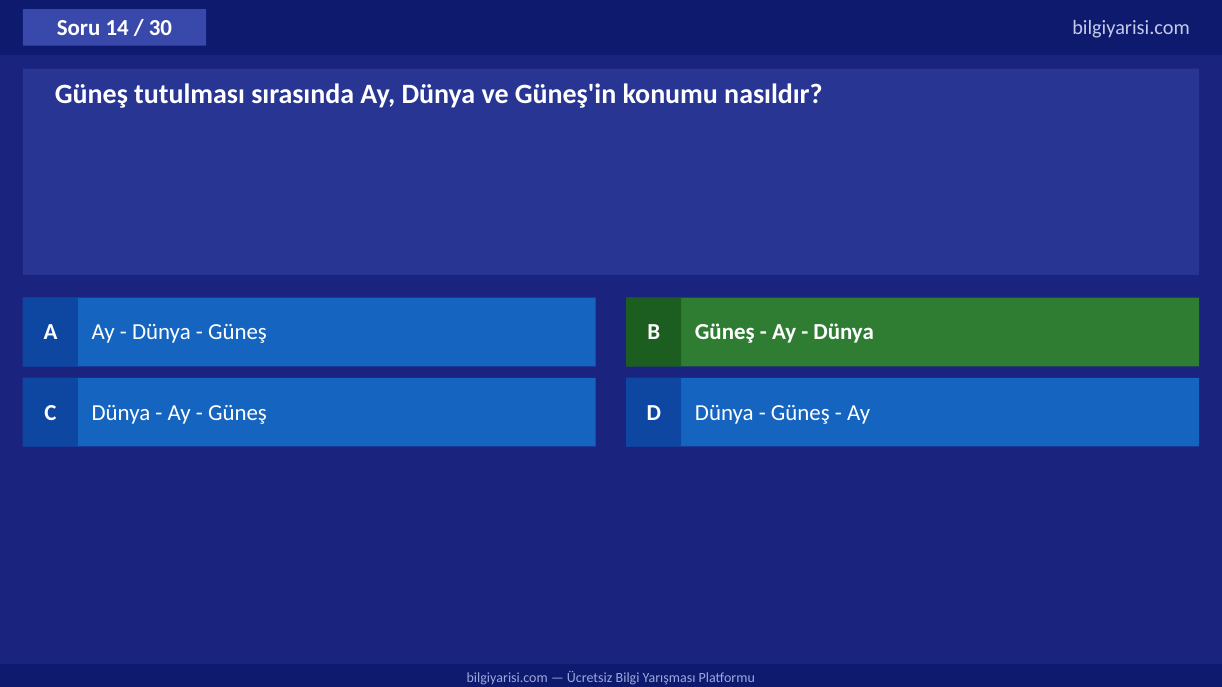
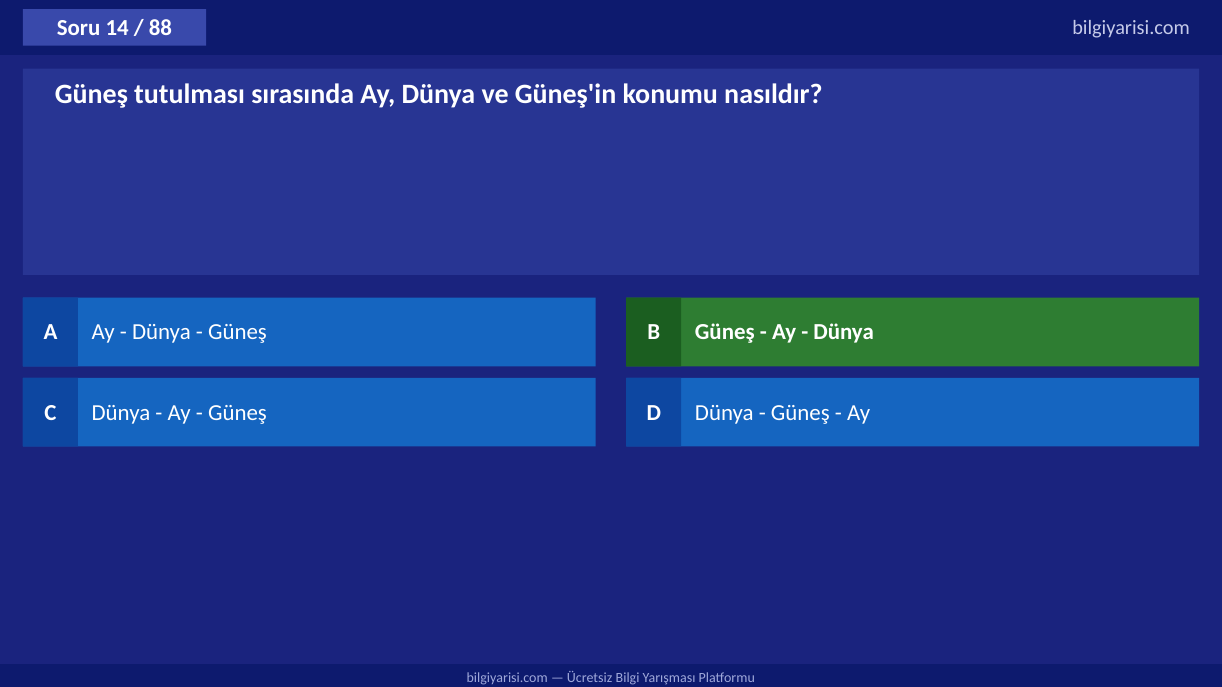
30: 30 -> 88
